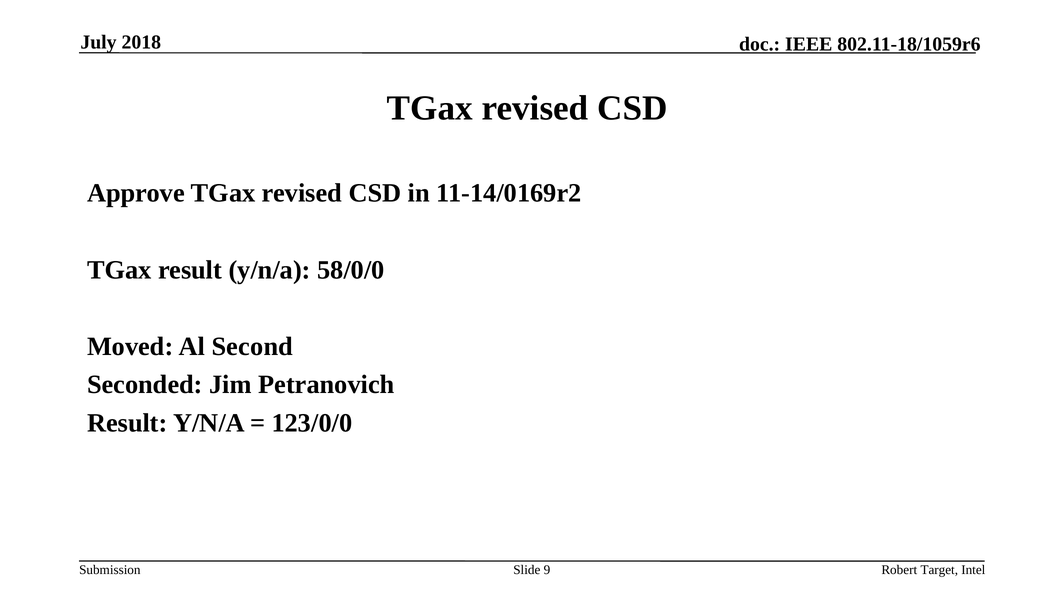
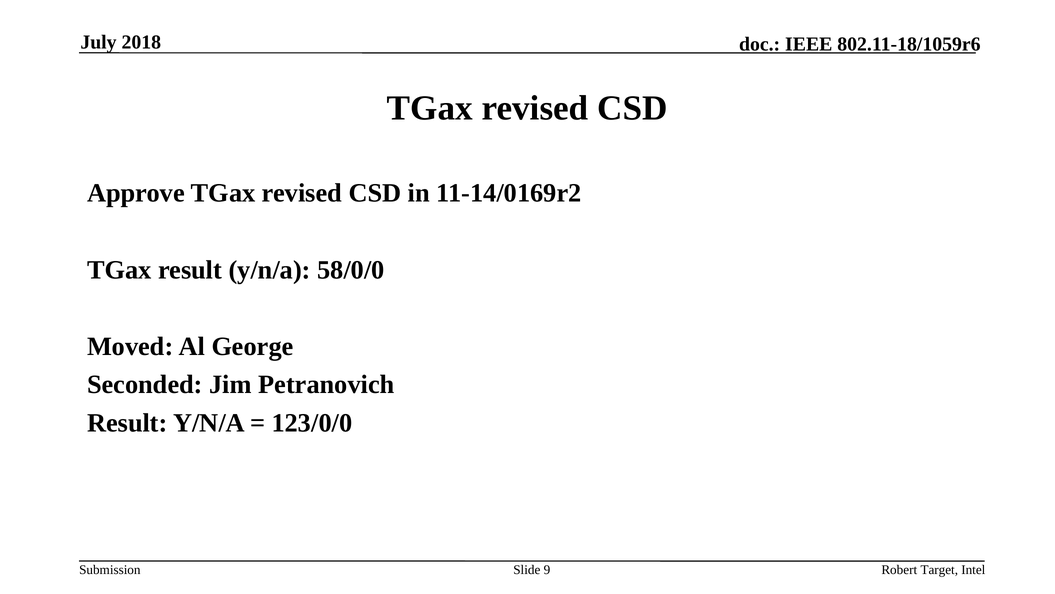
Second: Second -> George
